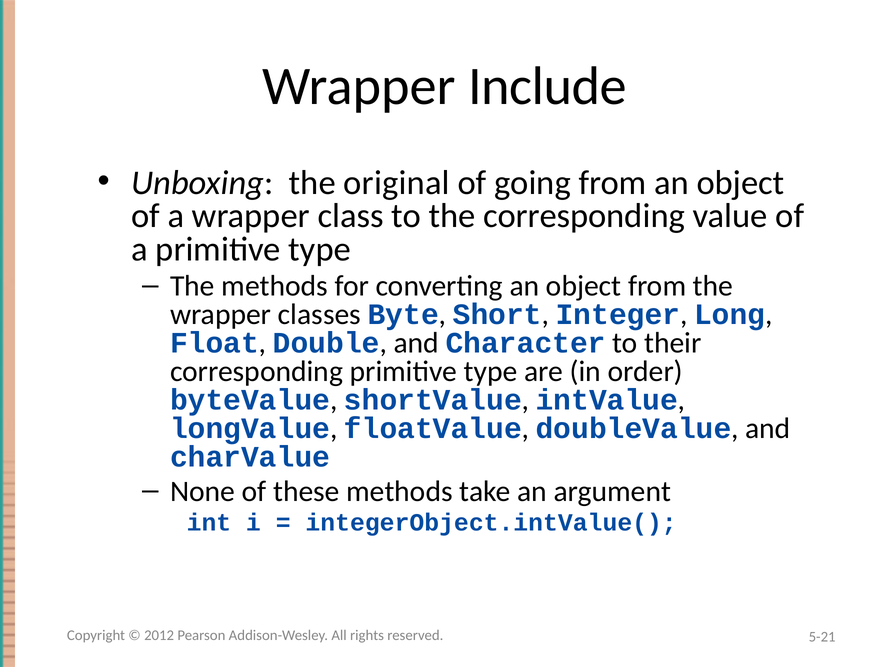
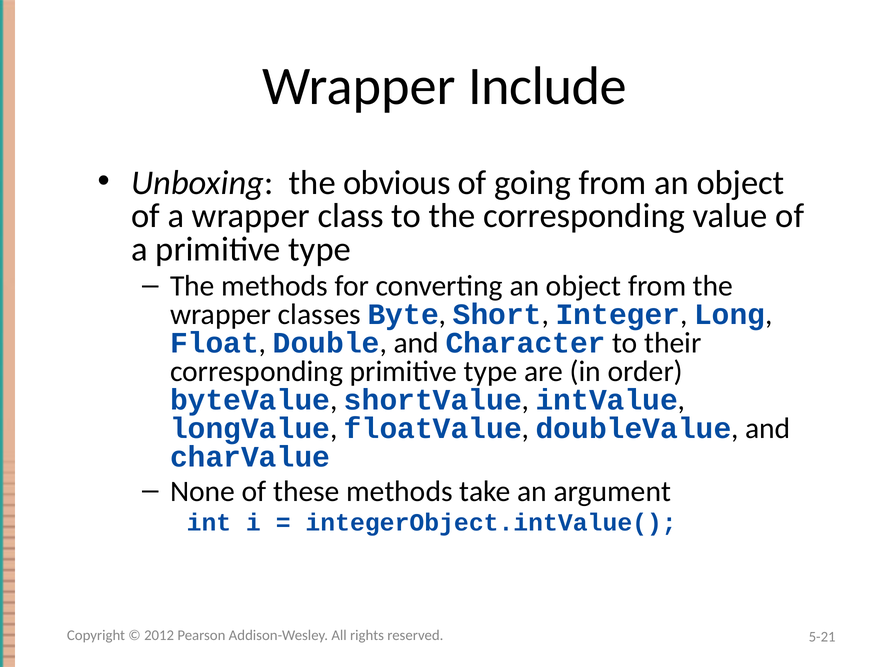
original: original -> obvious
